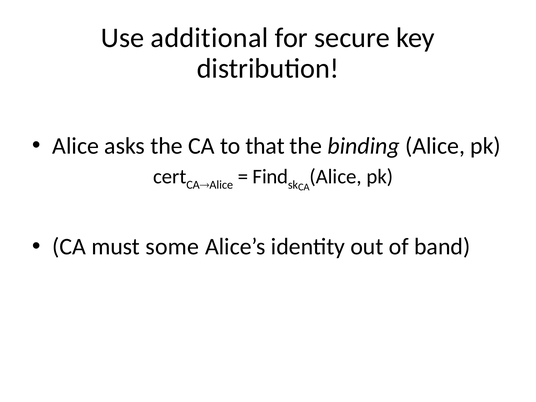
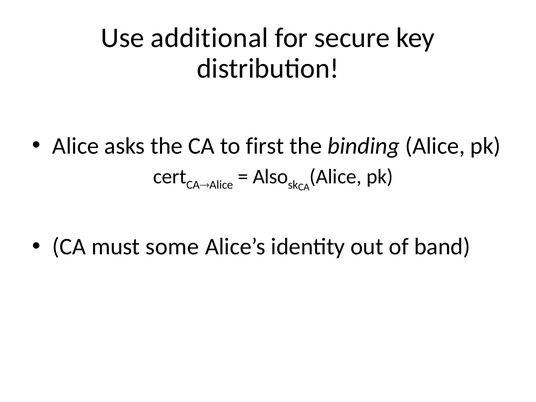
that: that -> first
Find: Find -> Also
